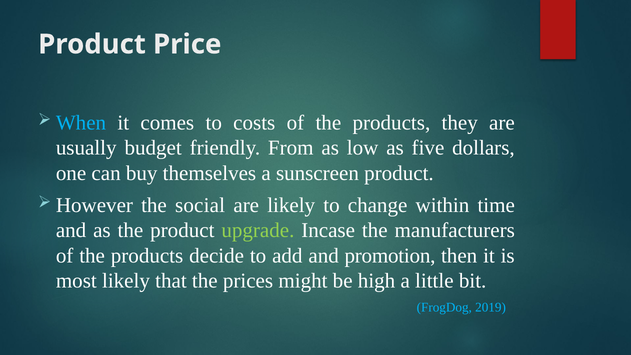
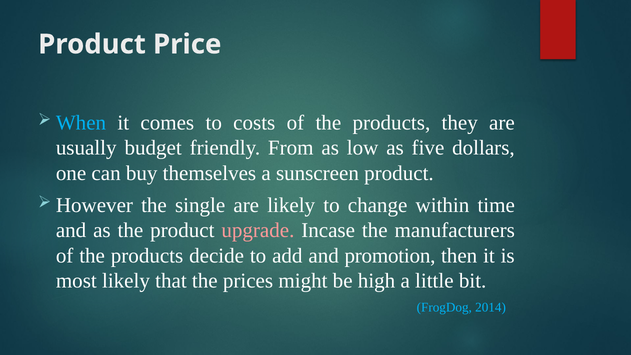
social: social -> single
upgrade colour: light green -> pink
2019: 2019 -> 2014
